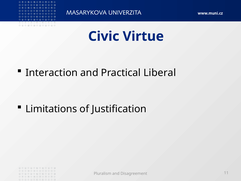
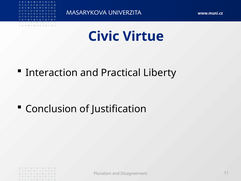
Liberal: Liberal -> Liberty
Limitations: Limitations -> Conclusion
